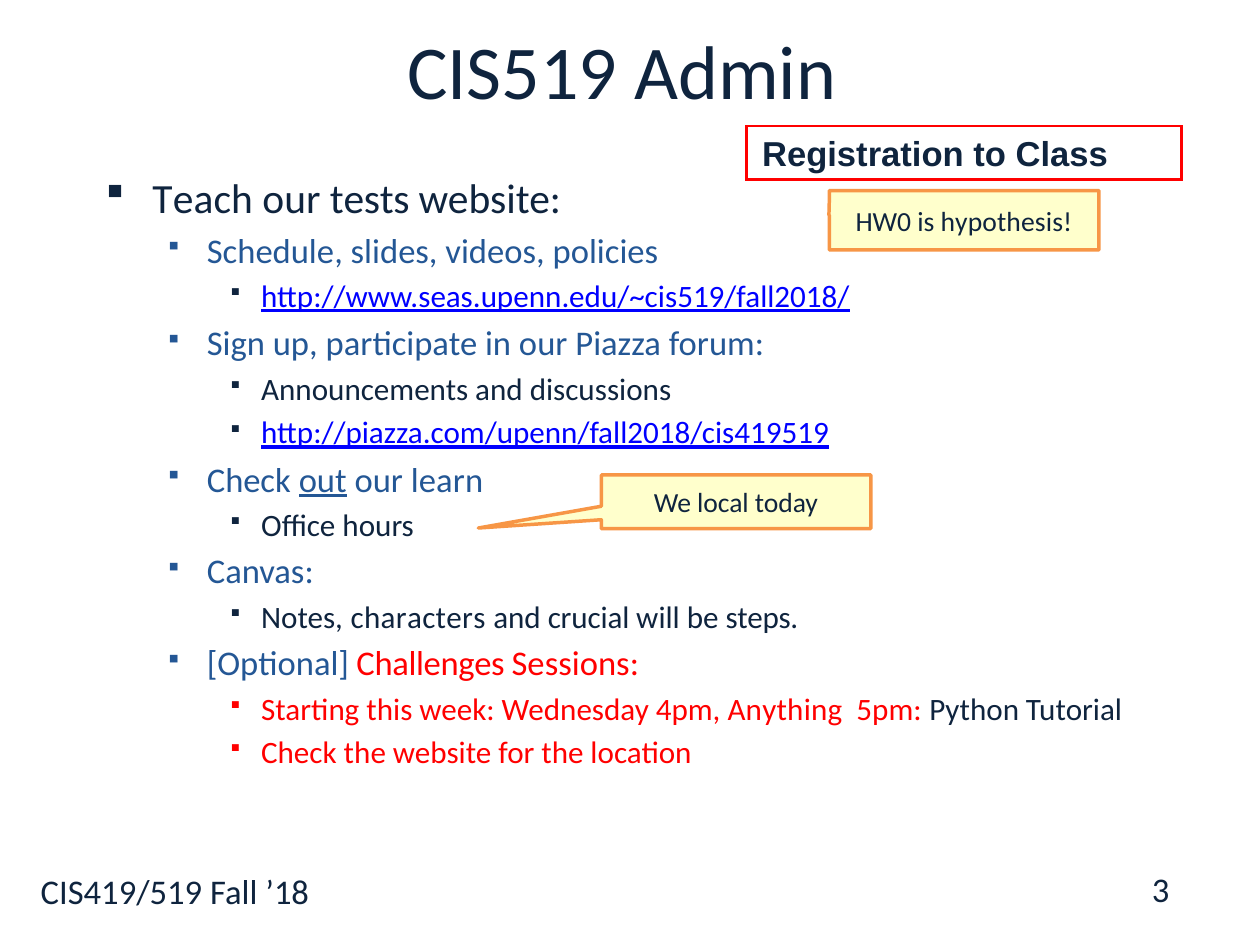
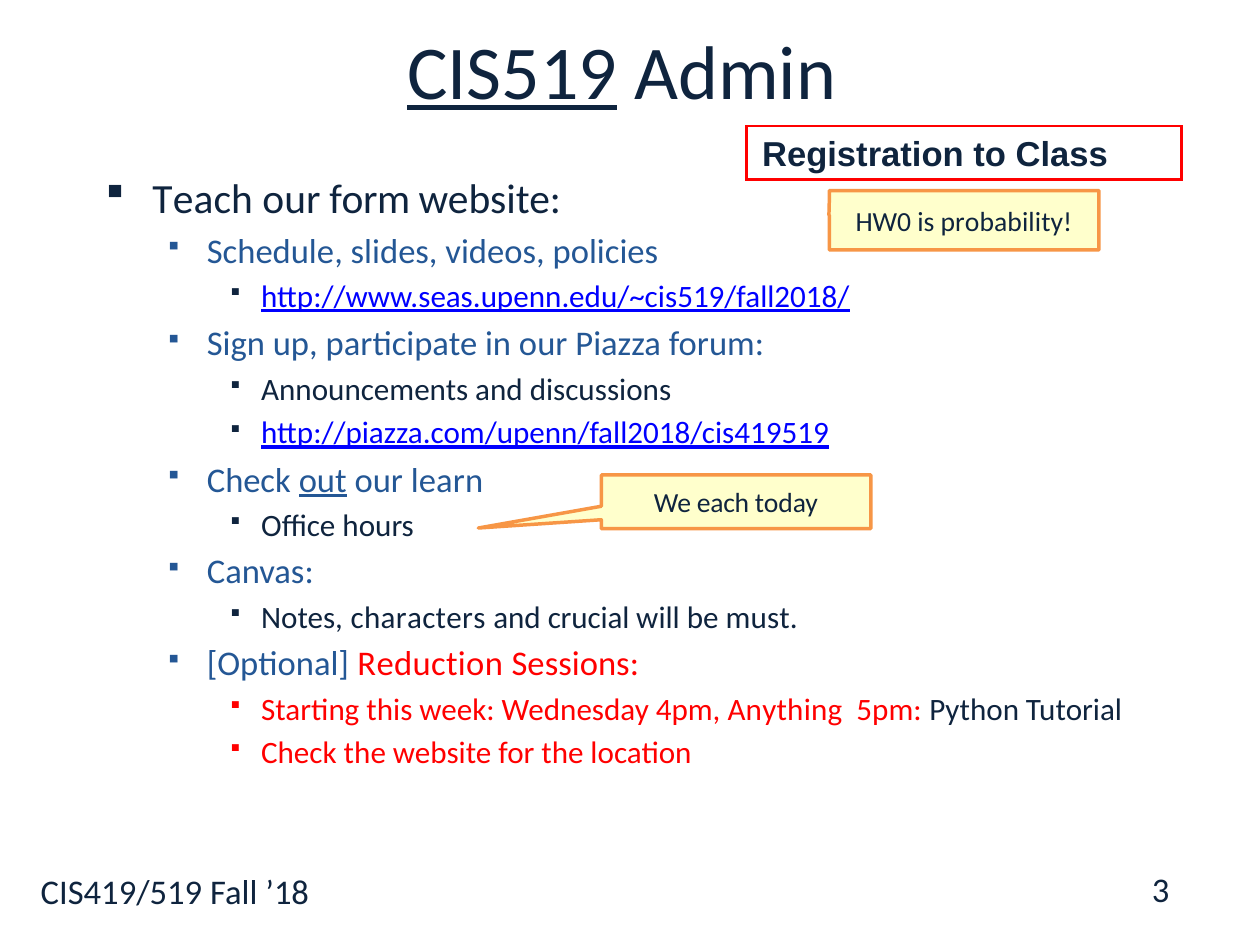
CIS519 underline: none -> present
tests: tests -> form
hypothesis: hypothesis -> probability
local: local -> each
steps: steps -> must
Challenges: Challenges -> Reduction
